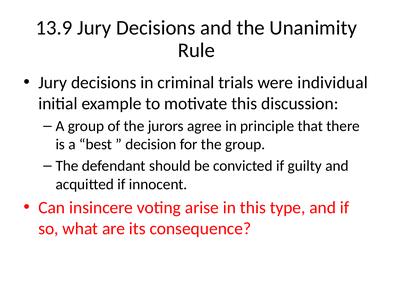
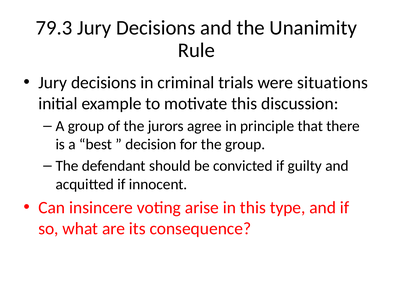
13.9: 13.9 -> 79.3
individual: individual -> situations
